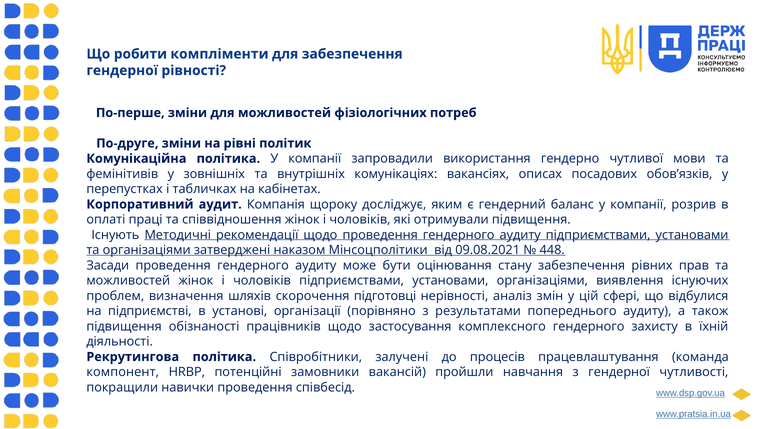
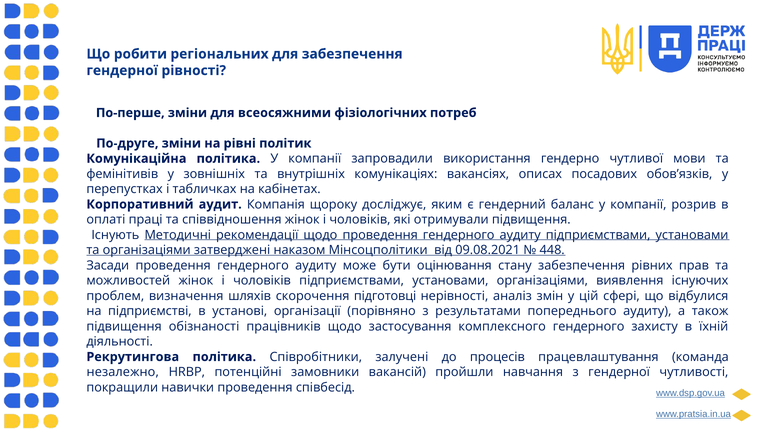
компліменти: компліменти -> регіональних
для можливостей: можливостей -> всеосяжними
компонент: компонент -> незалежно
